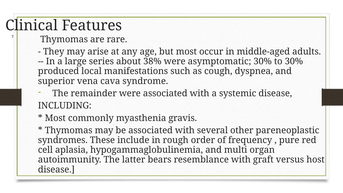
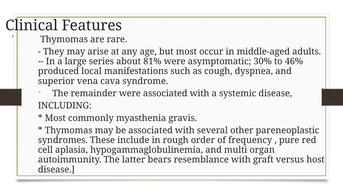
38%: 38% -> 81%
to 30%: 30% -> 46%
